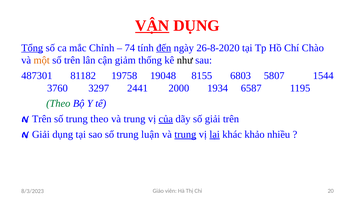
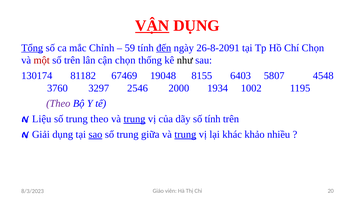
74: 74 -> 59
26-8-2020: 26-8-2020 -> 26-8-2091
Chí Chào: Chào -> Chọn
một colour: orange -> red
cận giảm: giảm -> chọn
487301: 487301 -> 130174
19758: 19758 -> 67469
6803: 6803 -> 6403
1544: 1544 -> 4548
2441: 2441 -> 2546
6587: 6587 -> 1002
Theo at (58, 103) colour: green -> purple
Trên at (42, 119): Trên -> Liệu
trung at (135, 119) underline: none -> present
của underline: present -> none
số giải: giải -> tính
sao underline: none -> present
luận: luận -> giữa
lại underline: present -> none
